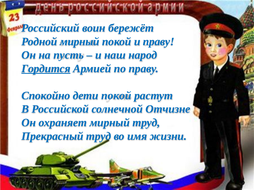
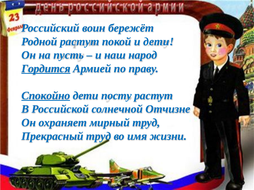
Родной мирный: мирный -> растут
и праву: праву -> дети
Спокойно underline: none -> present
дети покой: покой -> посту
